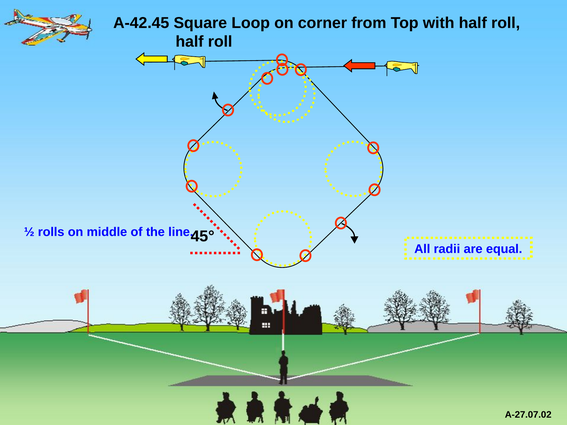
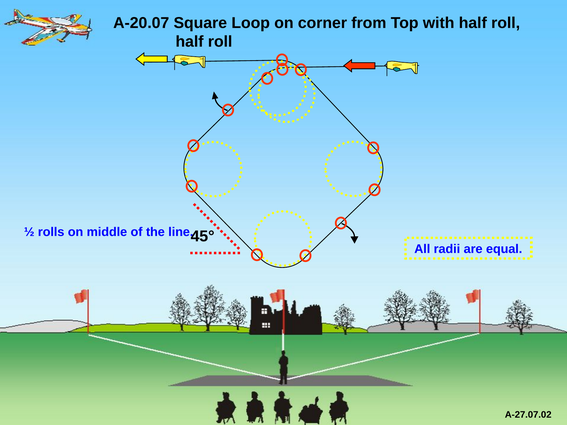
A-42.45: A-42.45 -> A-20.07
